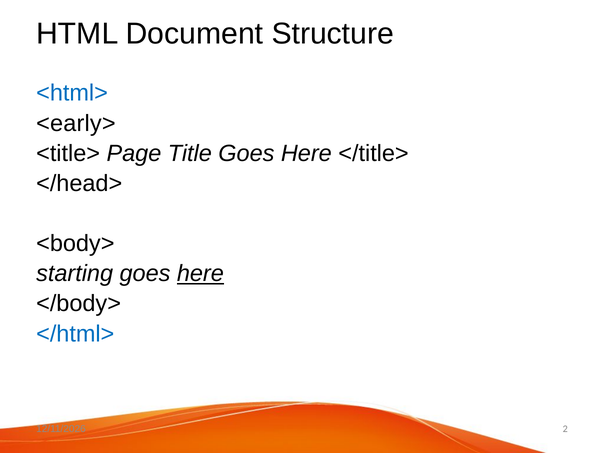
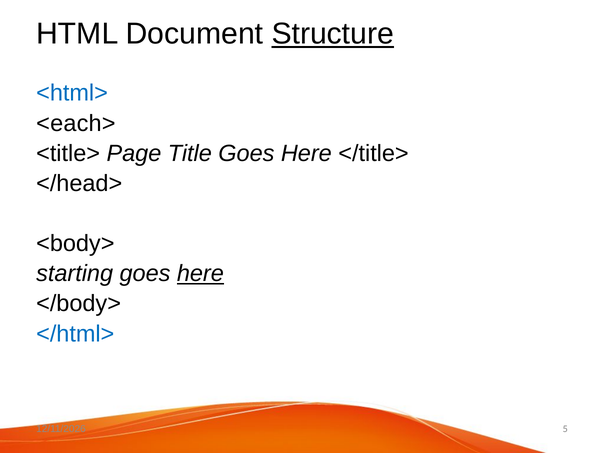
Structure underline: none -> present
<early>: <early> -> <each>
2: 2 -> 5
